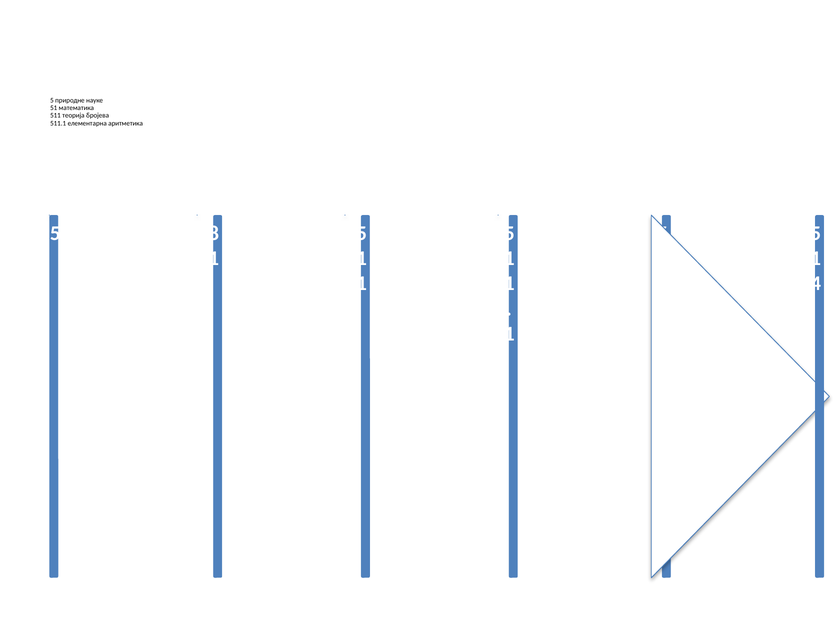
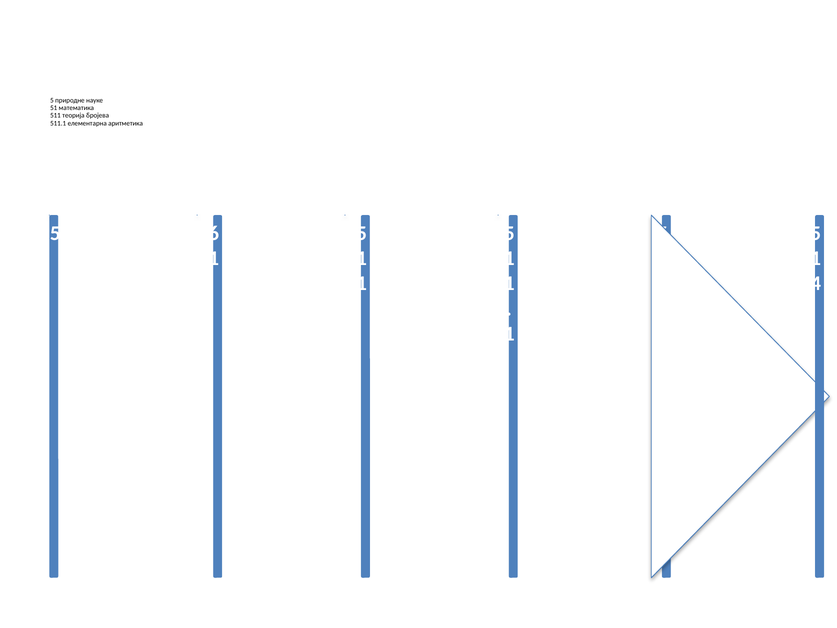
8: 8 -> 6
